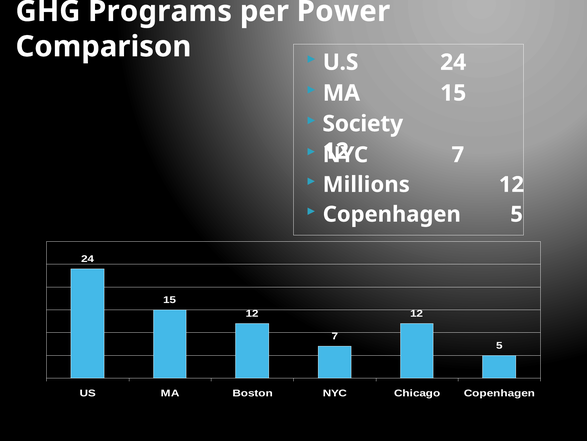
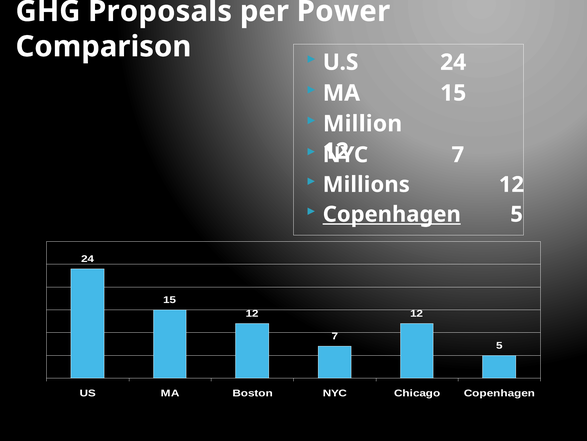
Programs: Programs -> Proposals
Society: Society -> Million
Copenhagen at (392, 214) underline: none -> present
